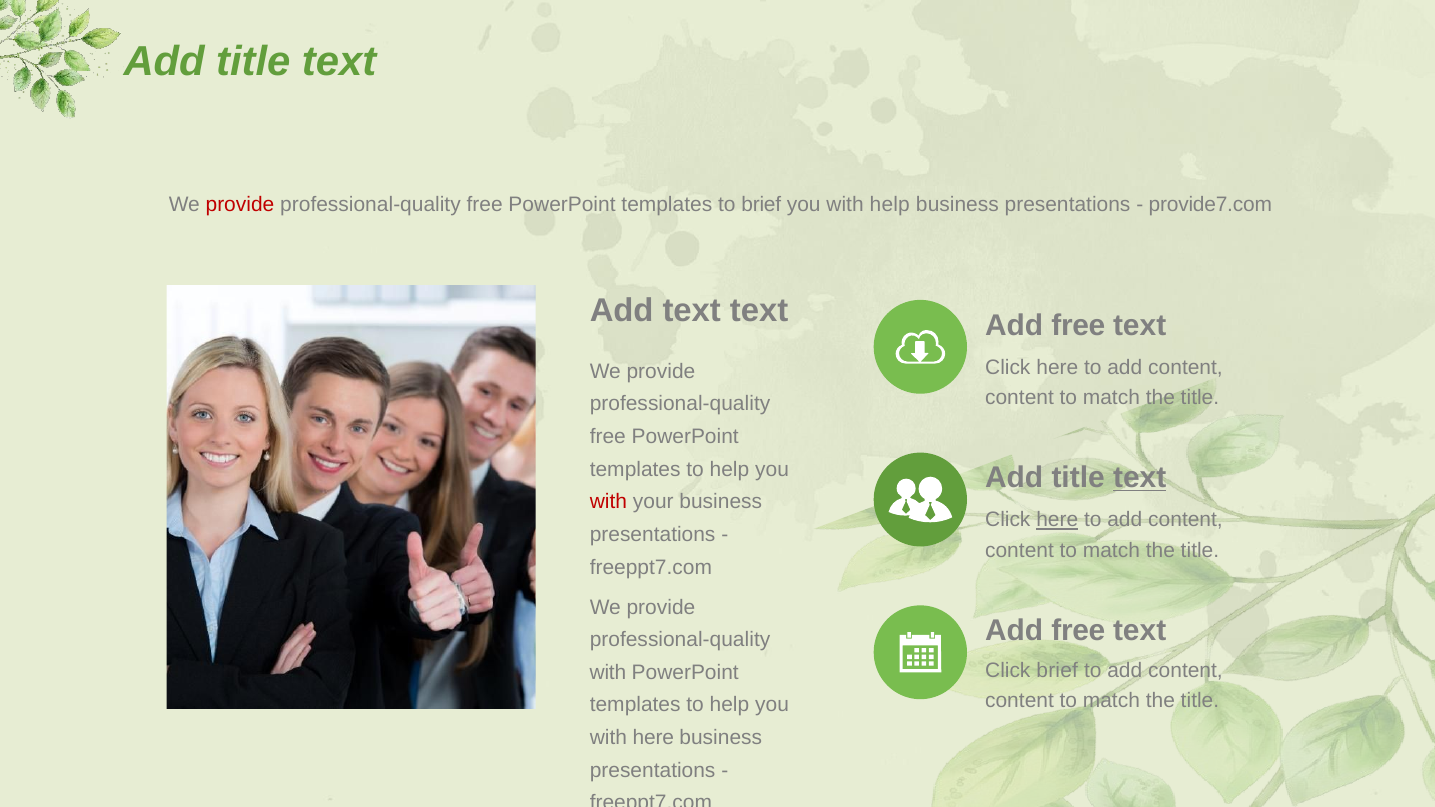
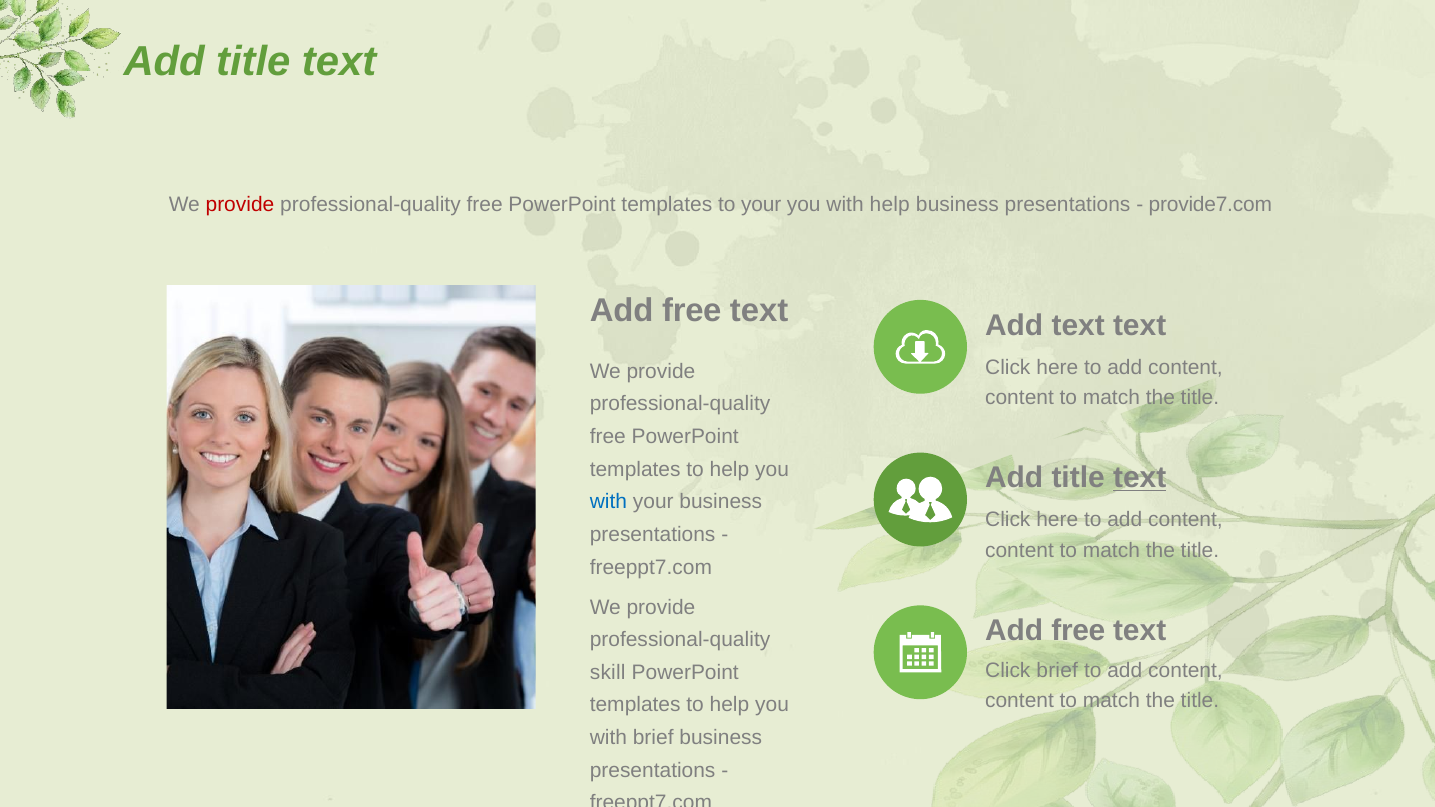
to brief: brief -> your
text at (692, 311): text -> free
free at (1078, 325): free -> text
with at (608, 502) colour: red -> blue
here at (1057, 520) underline: present -> none
with at (608, 673): with -> skill
with here: here -> brief
